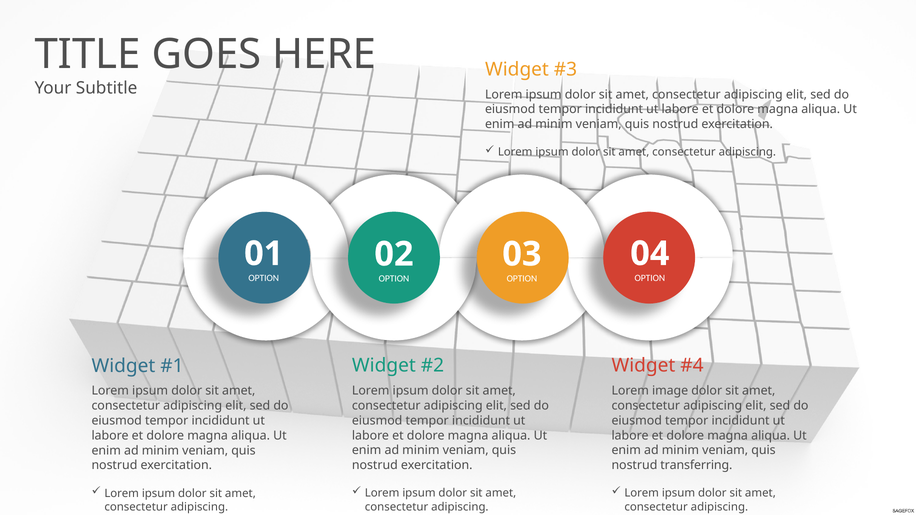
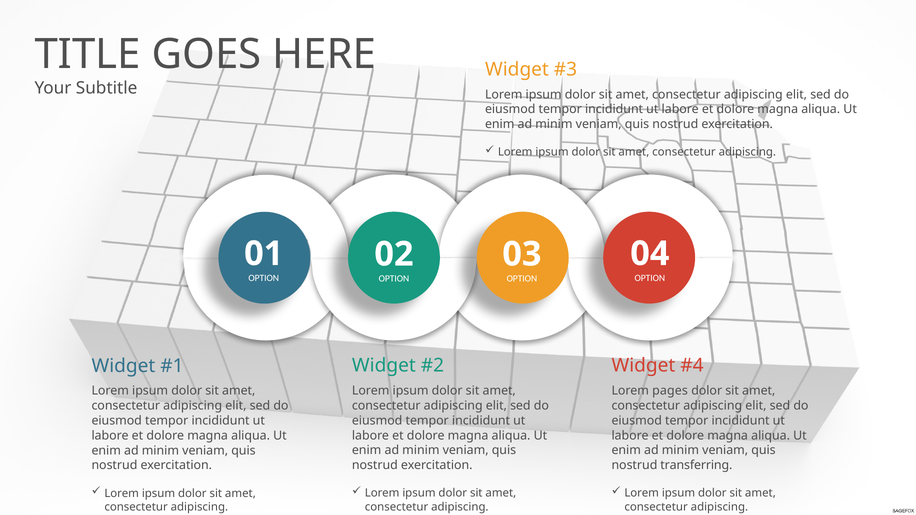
image: image -> pages
